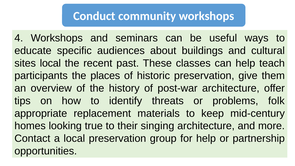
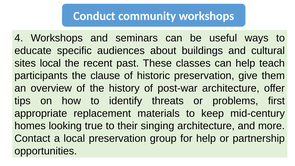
places: places -> clause
folk: folk -> first
